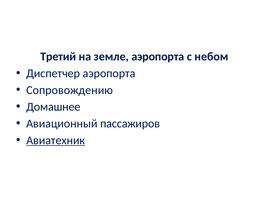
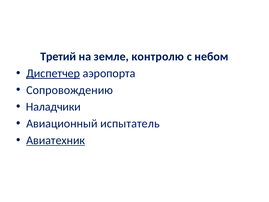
земле аэропорта: аэропорта -> контролю
Диспетчер underline: none -> present
Домашнее: Домашнее -> Наладчики
пассажиров: пассажиров -> испытатель
